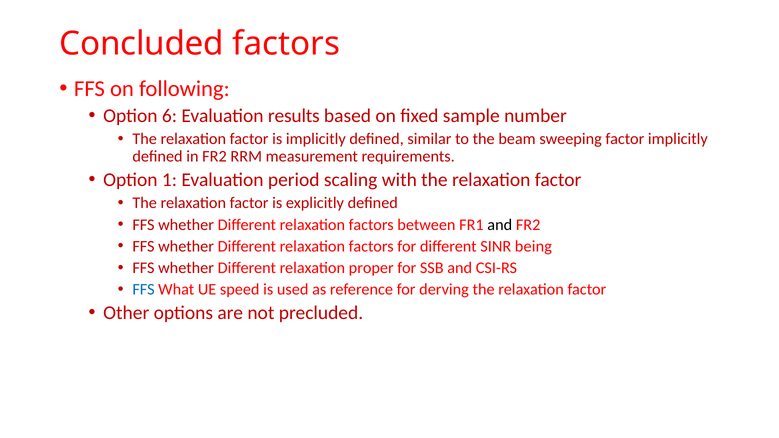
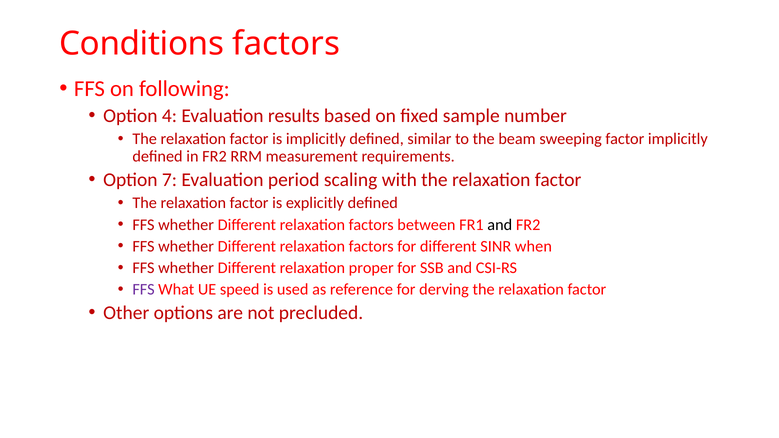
Concluded: Concluded -> Conditions
6: 6 -> 4
1: 1 -> 7
being: being -> when
FFS at (144, 290) colour: blue -> purple
